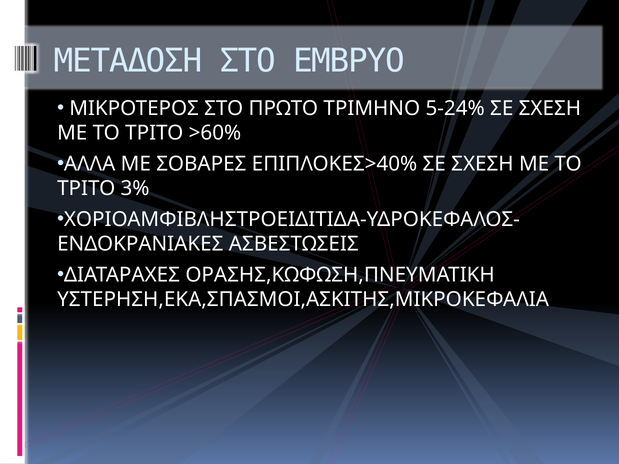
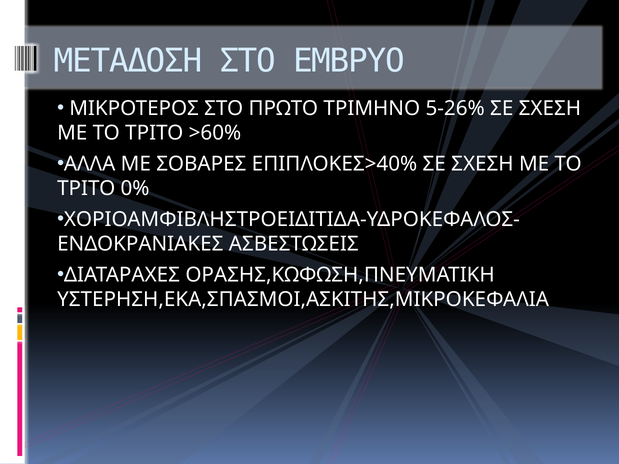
5-24%: 5-24% -> 5-26%
3%: 3% -> 0%
